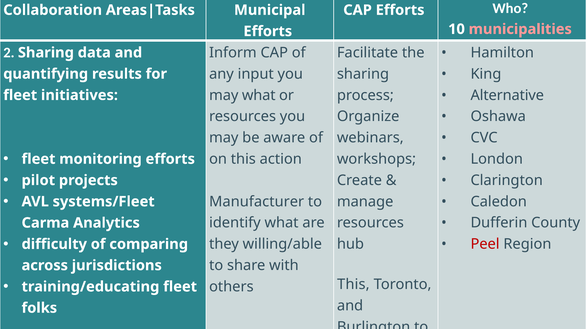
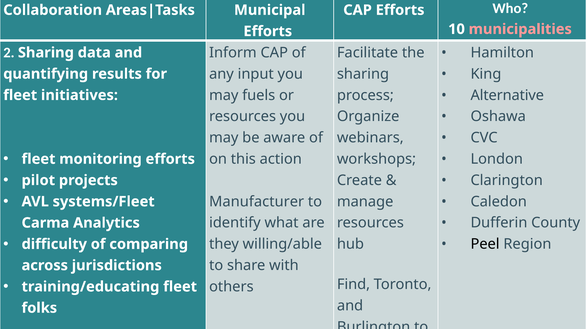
may what: what -> fuels
Peel colour: red -> black
This at (353, 285): This -> Find
